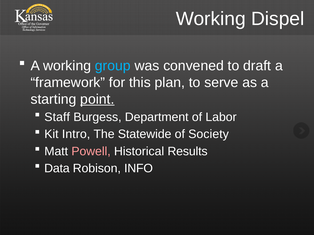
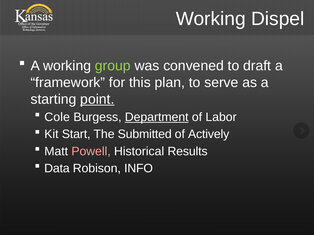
group colour: light blue -> light green
Staff: Staff -> Cole
Department underline: none -> present
Intro: Intro -> Start
Statewide: Statewide -> Submitted
Society: Society -> Actively
